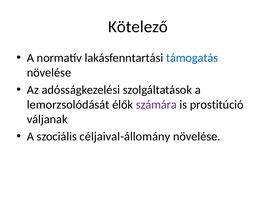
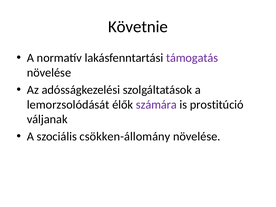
Kötelező: Kötelező -> Követnie
támogatás colour: blue -> purple
céljaival-állomány: céljaival-állomány -> csökken-állomány
